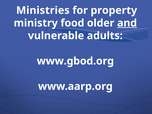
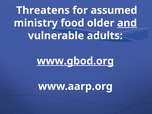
Ministries: Ministries -> Threatens
property: property -> assumed
www.gbod.org underline: none -> present
